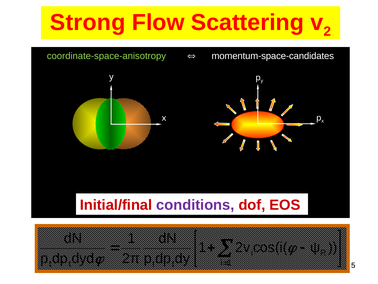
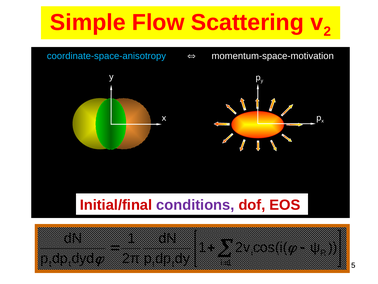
Strong: Strong -> Simple
coordinate-space-anisotropy colour: light green -> light blue
momentum-space-candidates: momentum-space-candidates -> momentum-space-motivation
